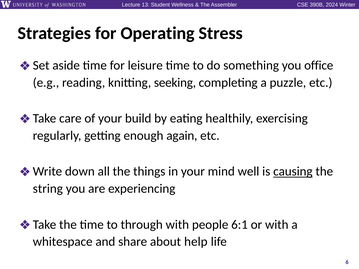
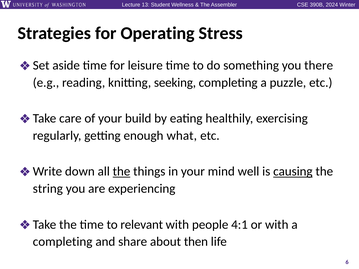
office: office -> there
again: again -> what
the at (121, 172) underline: none -> present
through: through -> relevant
6:1: 6:1 -> 4:1
whitespace at (63, 242): whitespace -> completing
help: help -> then
